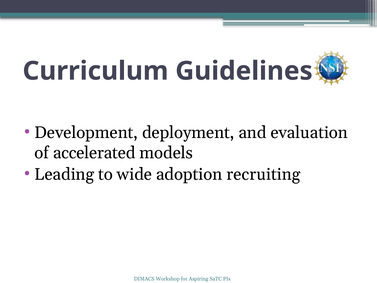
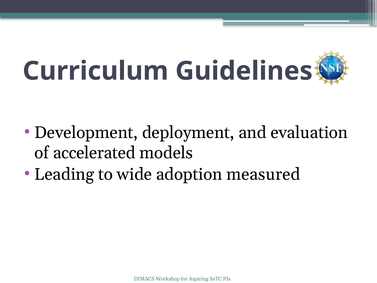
recruiting: recruiting -> measured
